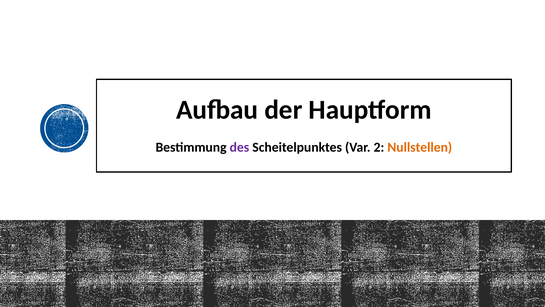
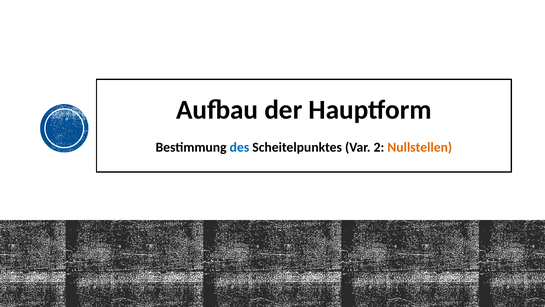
des colour: purple -> blue
